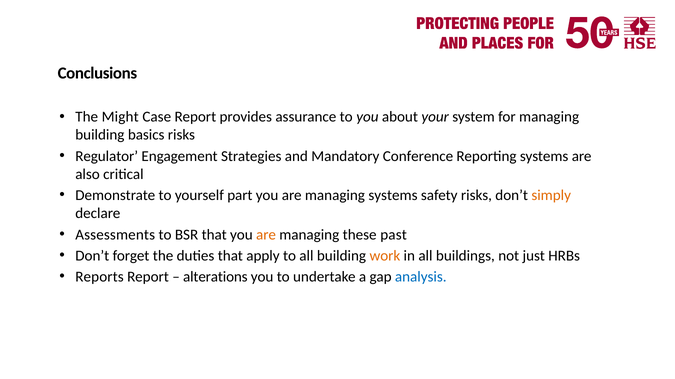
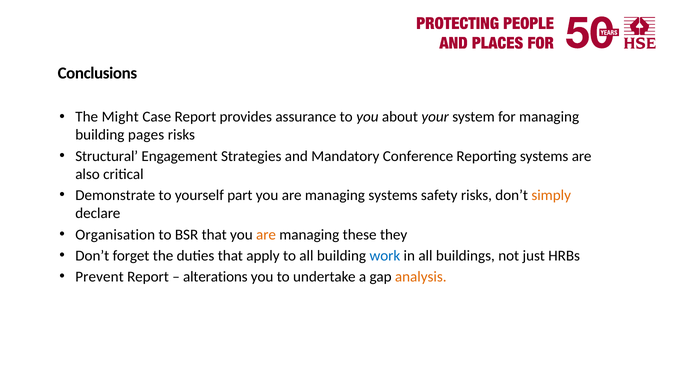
basics: basics -> pages
Regulator: Regulator -> Structural
Assessments: Assessments -> Organisation
past: past -> they
work colour: orange -> blue
Reports: Reports -> Prevent
analysis colour: blue -> orange
